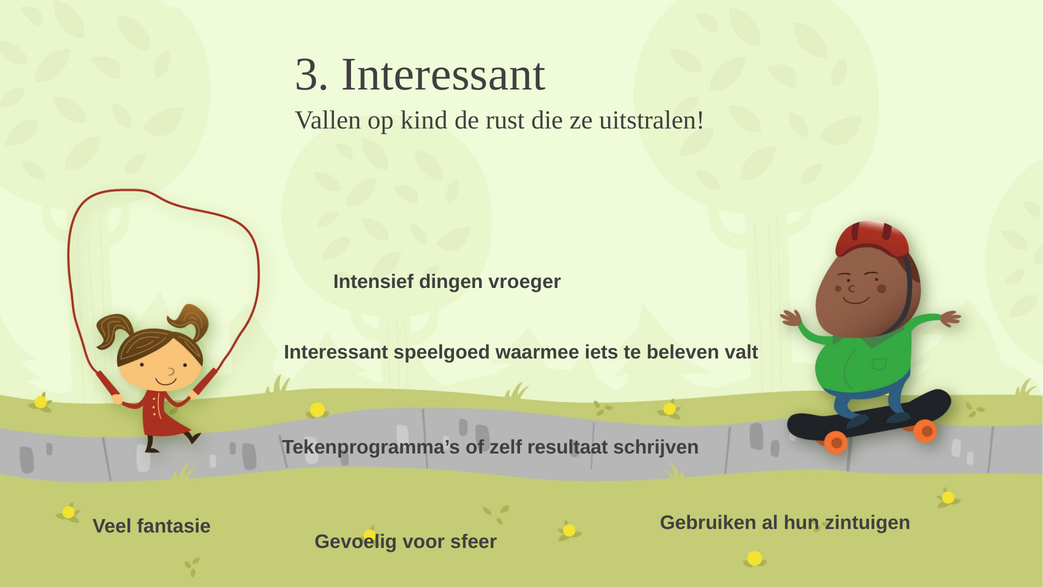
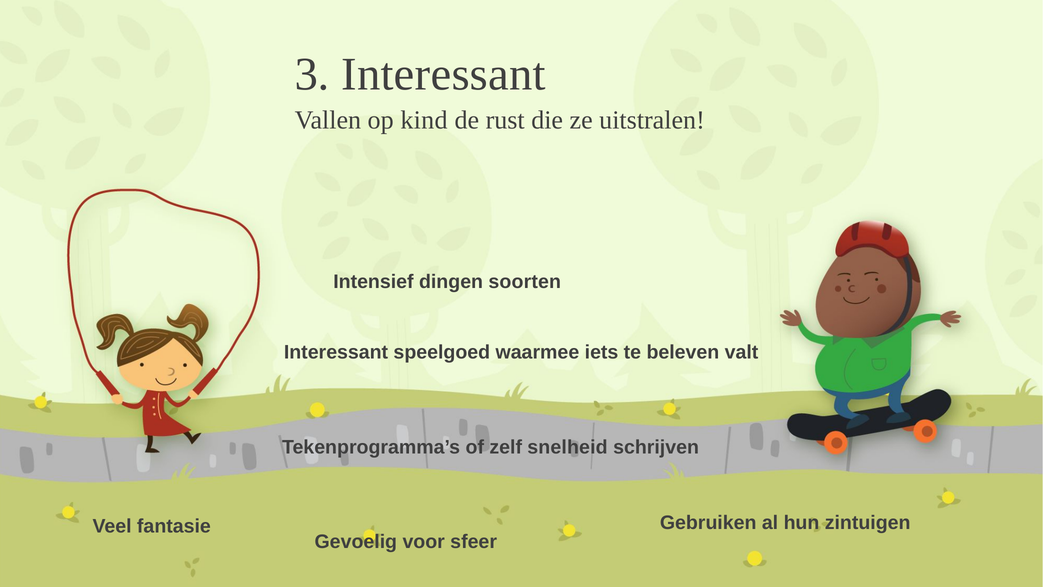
vroeger: vroeger -> soorten
resultaat: resultaat -> snelheid
